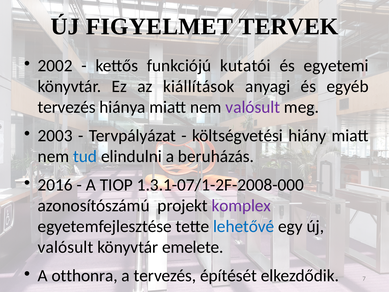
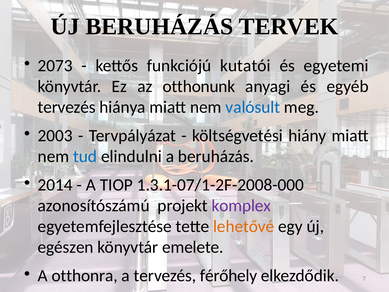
ÚJ FIGYELMET: FIGYELMET -> BERUHÁZÁS
2002: 2002 -> 2073
kiállítások: kiállítások -> otthonunk
valósult at (253, 107) colour: purple -> blue
2016: 2016 -> 2014
lehetővé colour: blue -> orange
valósult at (66, 247): valósult -> egészen
építését: építését -> férőhely
